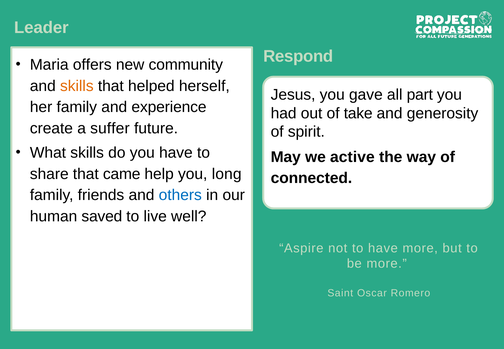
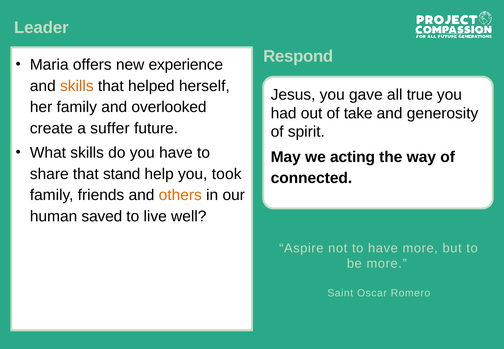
community: community -> experience
part: part -> true
experience: experience -> overlooked
active: active -> acting
came: came -> stand
long: long -> took
others colour: blue -> orange
